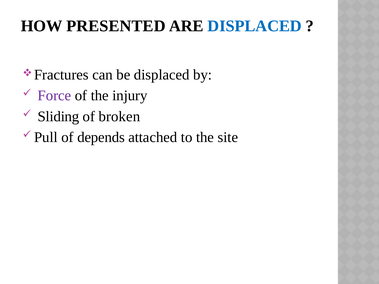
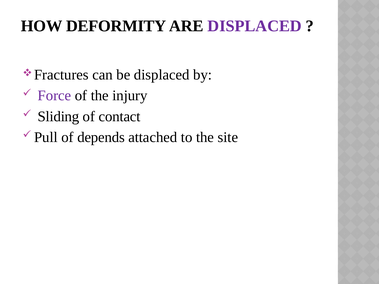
PRESENTED: PRESENTED -> DEFORMITY
DISPLACED at (255, 26) colour: blue -> purple
broken: broken -> contact
